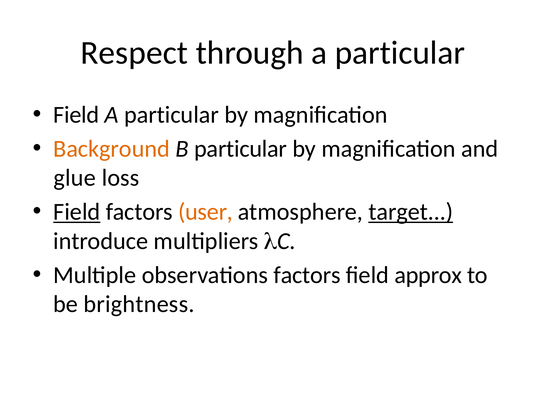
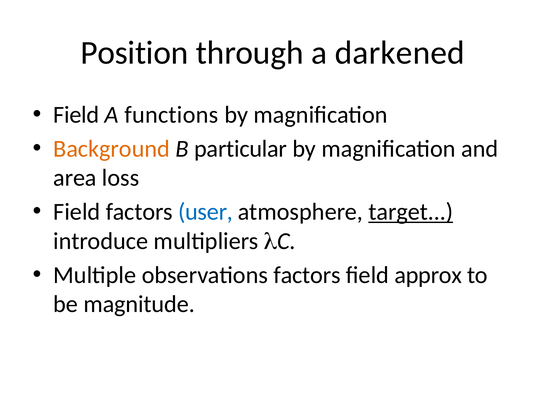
Respect: Respect -> Position
through a particular: particular -> darkened
particular at (172, 115): particular -> functions
glue: glue -> area
Field at (77, 212) underline: present -> none
user colour: orange -> blue
brightness: brightness -> magnitude
